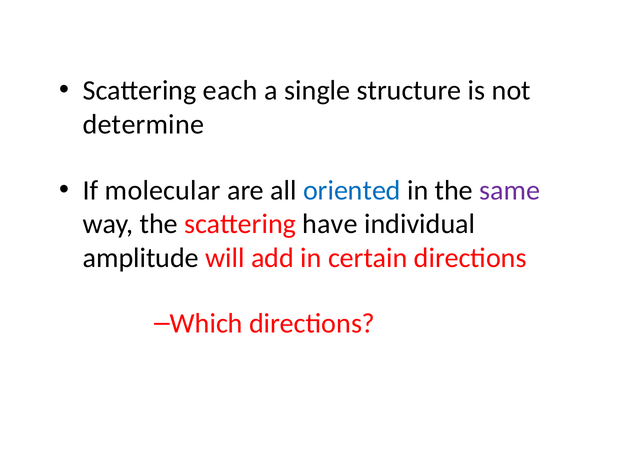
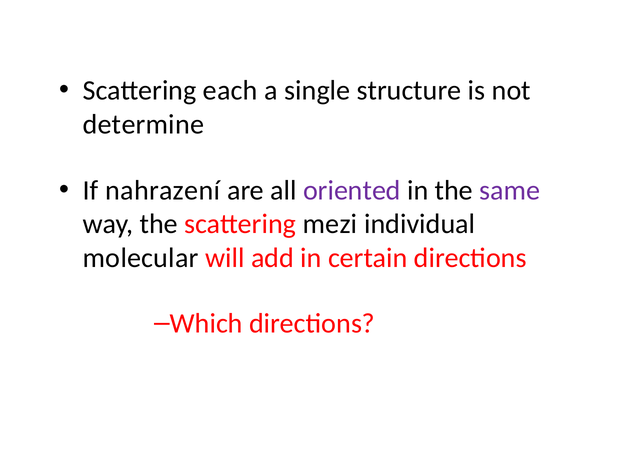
molecular: molecular -> nahrazení
oriented colour: blue -> purple
have: have -> mezi
amplitude: amplitude -> molecular
